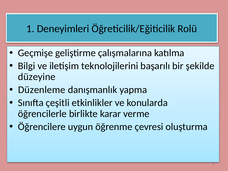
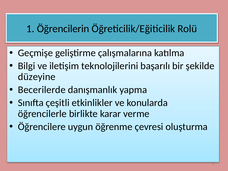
Deneyimleri: Deneyimleri -> Öğrencilerin
Düzenleme: Düzenleme -> Becerilerde
